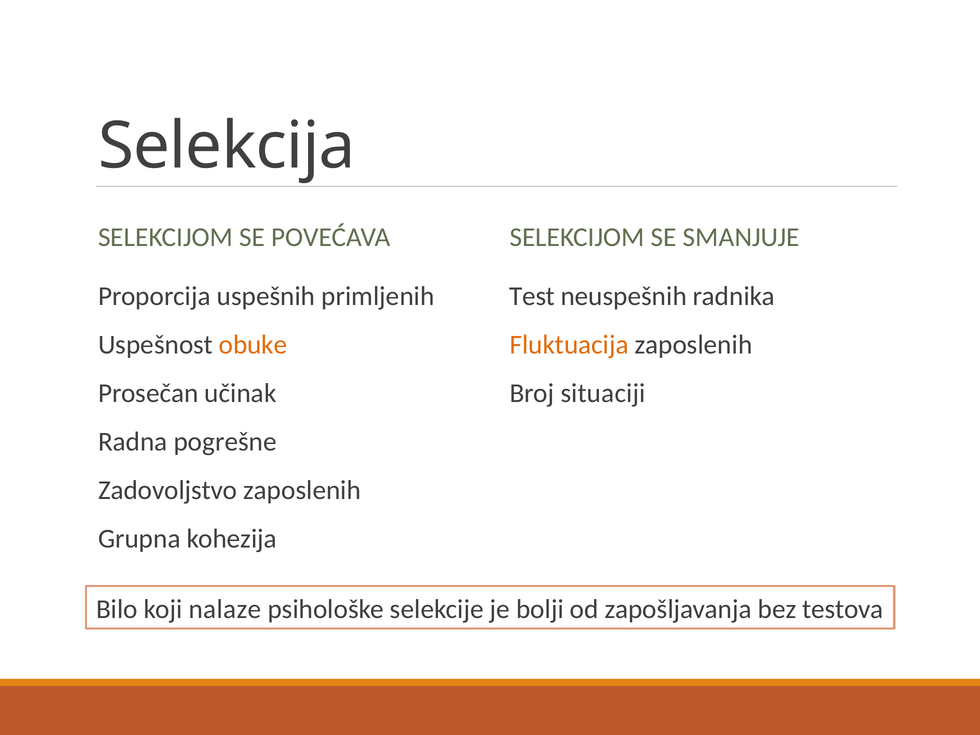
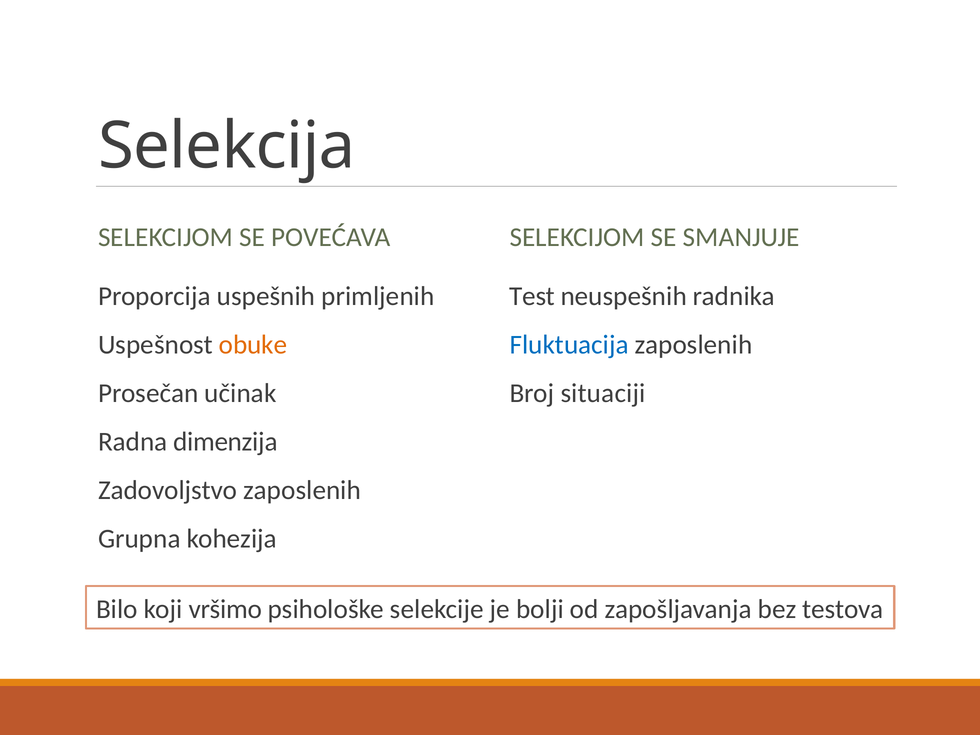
Fluktuacija colour: orange -> blue
pogrešne: pogrešne -> dimenzija
nalaze: nalaze -> vršimo
